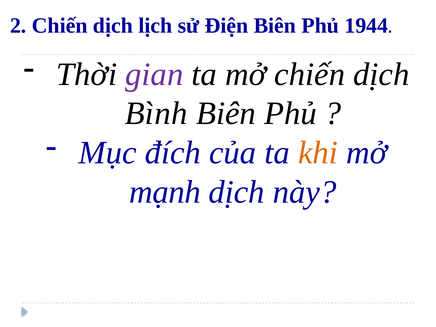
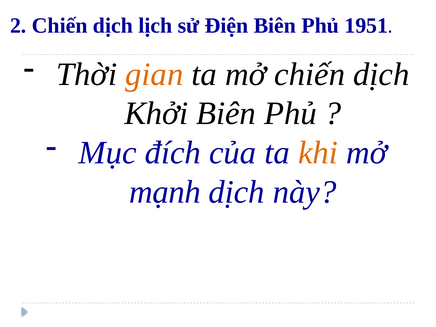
1944: 1944 -> 1951
gian colour: purple -> orange
Bình: Bình -> Khởi
